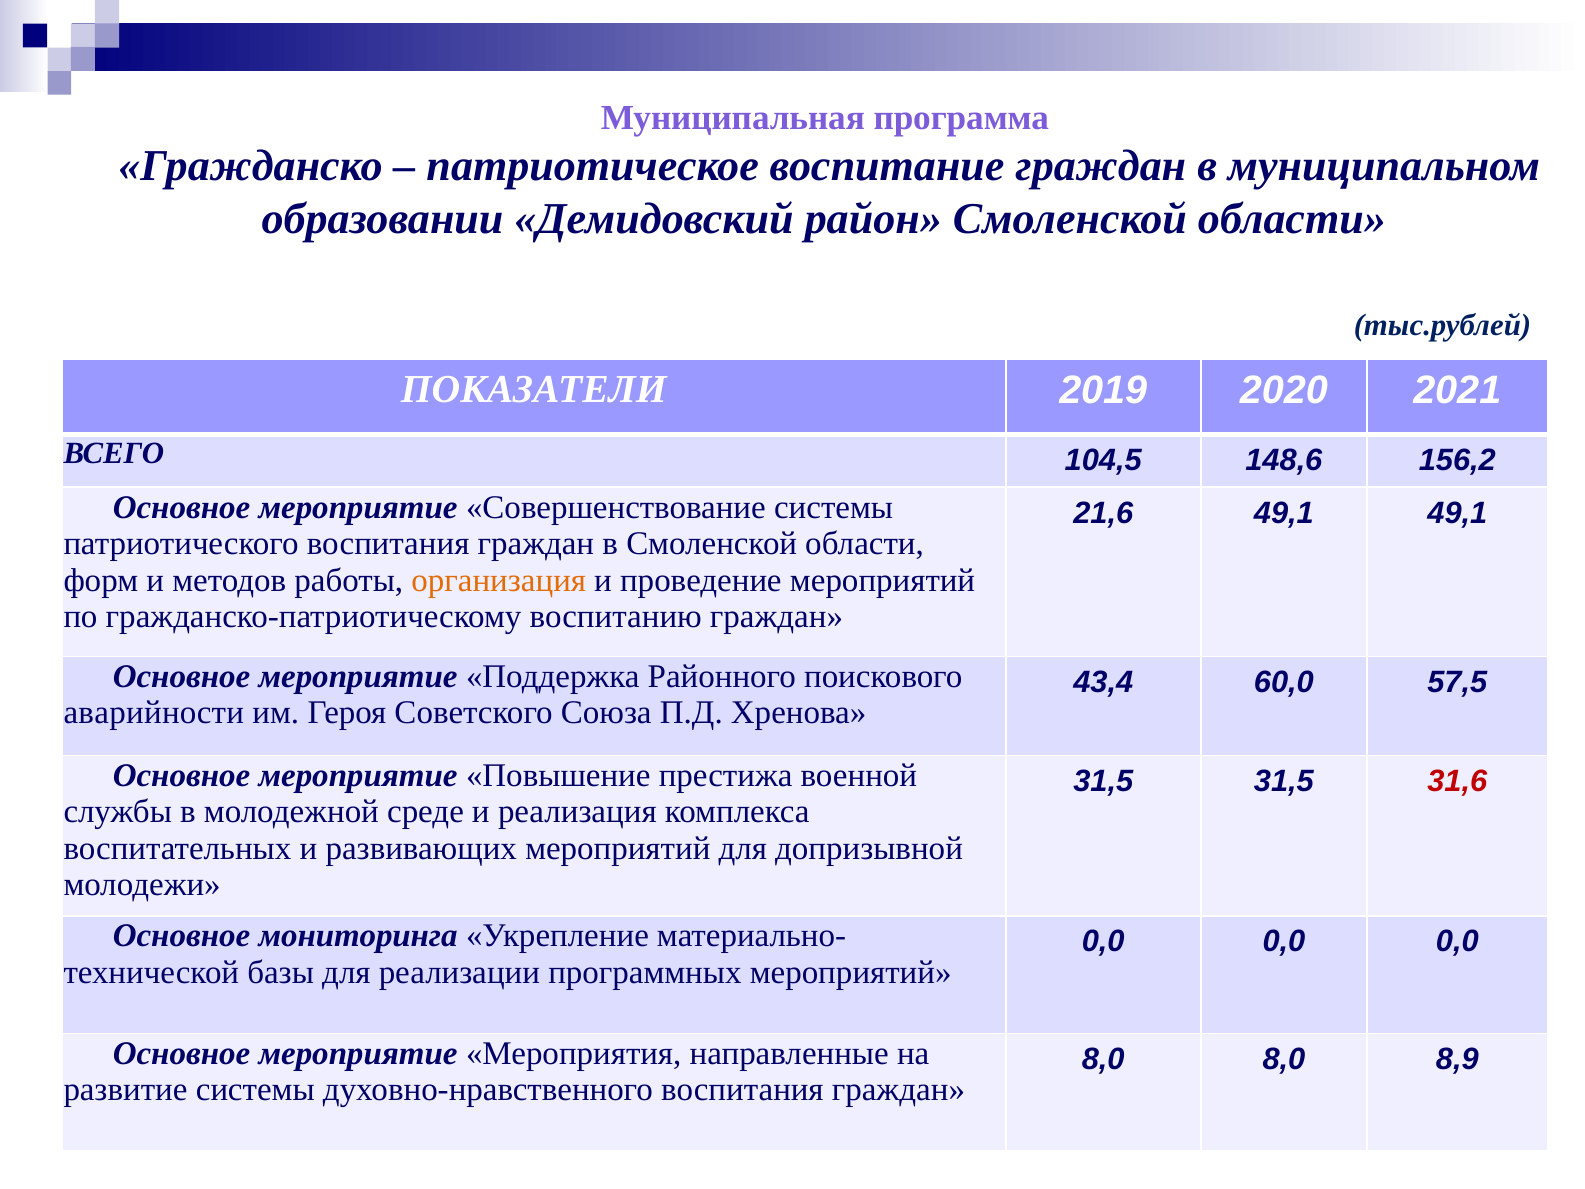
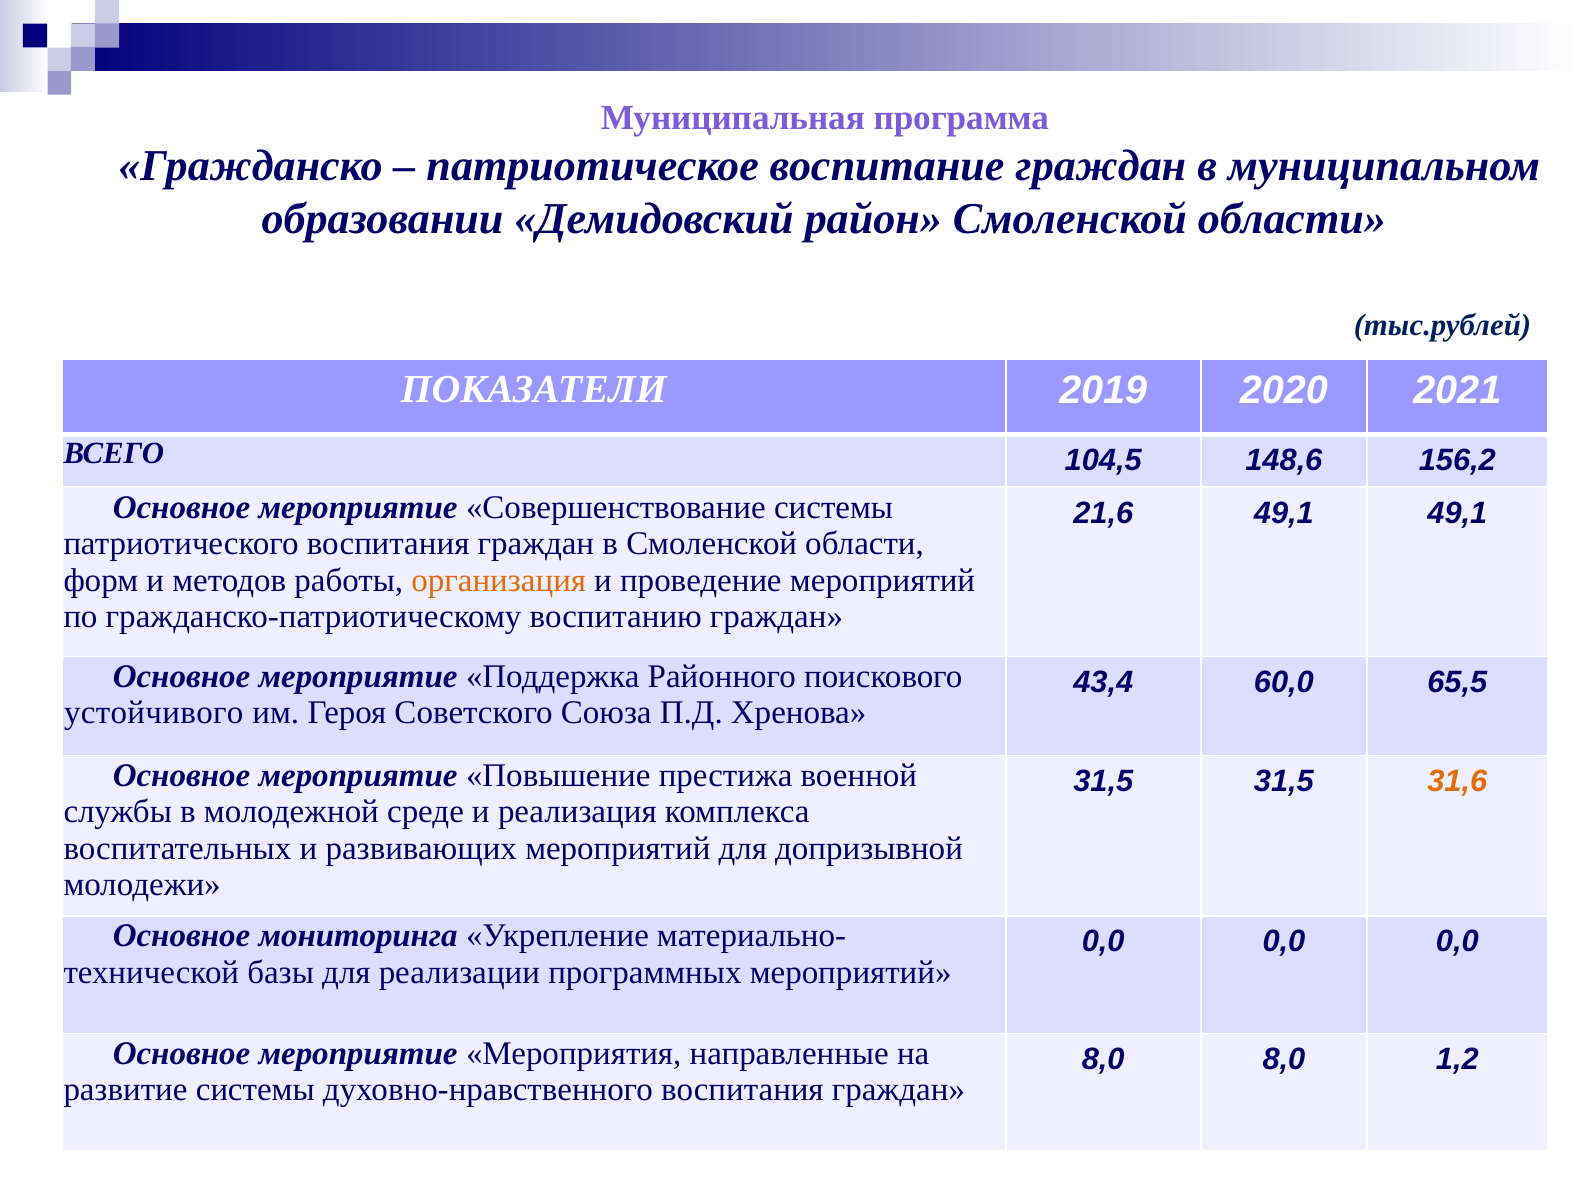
57,5: 57,5 -> 65,5
аварийности: аварийности -> устойчивого
31,6 colour: red -> orange
8,9: 8,9 -> 1,2
